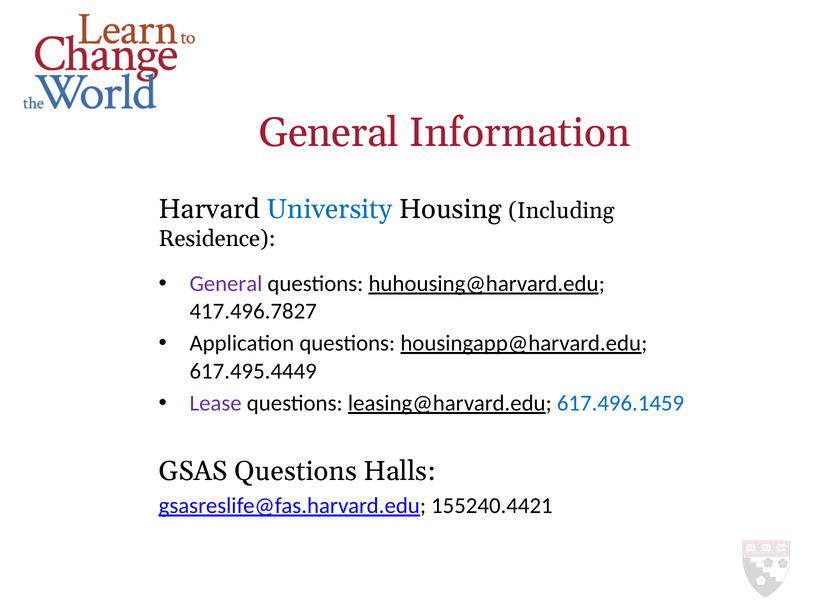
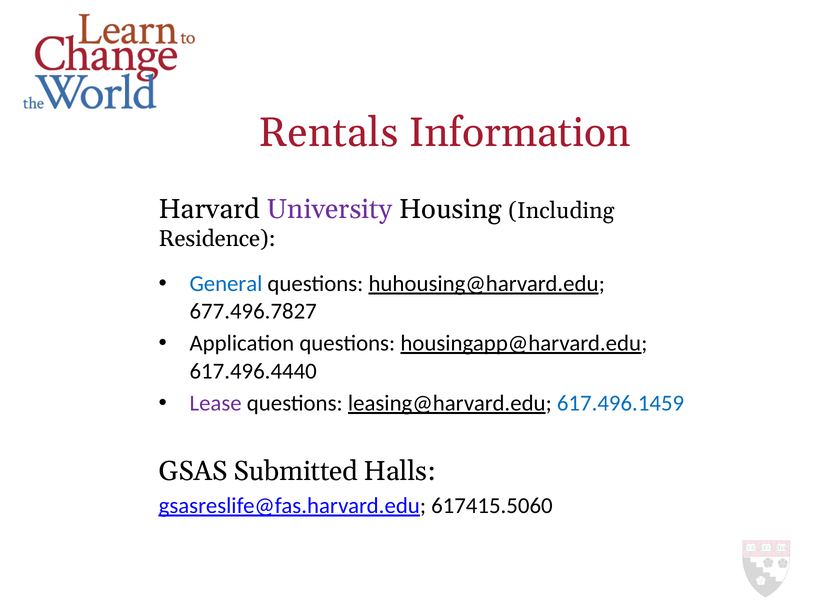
General at (329, 133): General -> Rentals
University colour: blue -> purple
General at (226, 284) colour: purple -> blue
417.496.7827: 417.496.7827 -> 677.496.7827
617.495.4449: 617.495.4449 -> 617.496.4440
GSAS Questions: Questions -> Submitted
155240.4421: 155240.4421 -> 617415.5060
